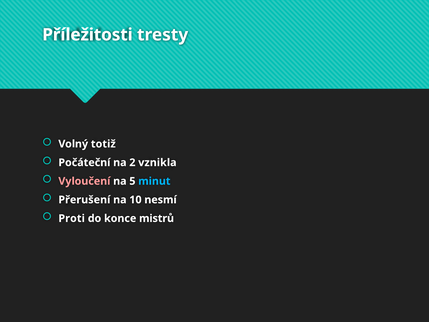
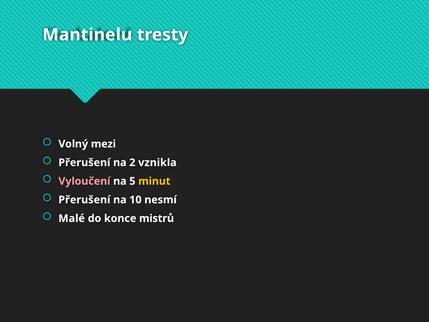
Příležitosti: Příležitosti -> Mantinelu
totiž: totiž -> mezi
Počáteční at (84, 162): Počáteční -> Přerušení
minut colour: light blue -> yellow
Proti: Proti -> Malé
